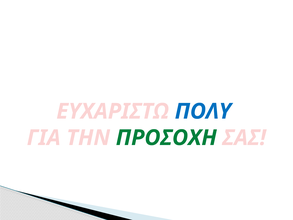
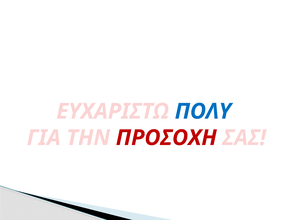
ΠΡΟΣΟΧΗ colour: green -> red
